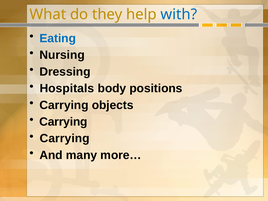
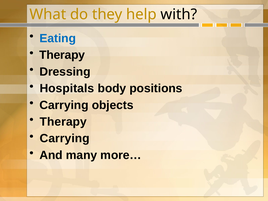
with colour: blue -> black
Nursing at (62, 55): Nursing -> Therapy
Carrying at (63, 122): Carrying -> Therapy
